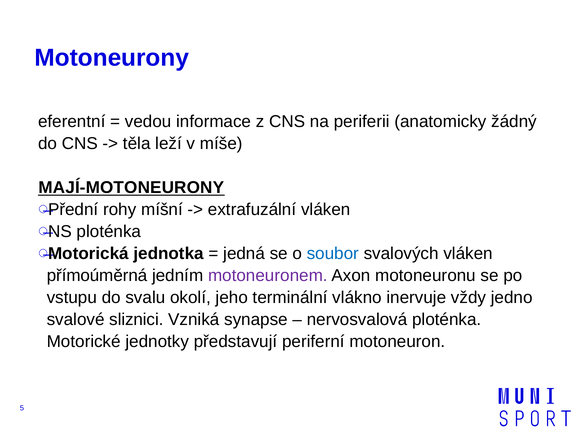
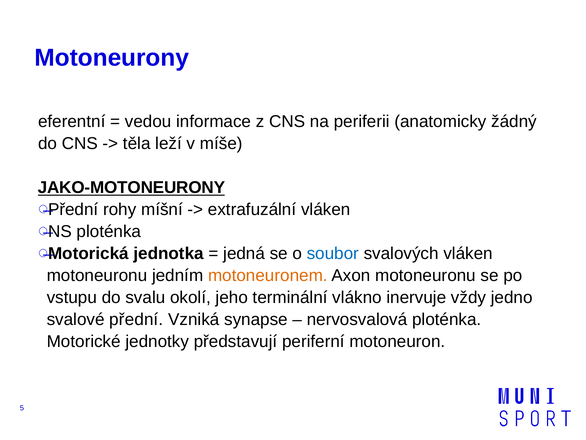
MAJÍ-MOTONEURONY: MAJÍ-MOTONEURONY -> JAKO-MOTONEURONY
přímoúměrná at (97, 275): přímoúměrná -> motoneuronu
motoneuronem colour: purple -> orange
svalové sliznici: sliznici -> přední
